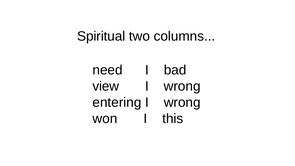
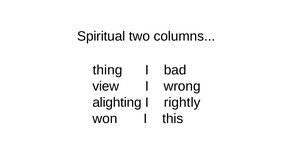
need: need -> thing
entering: entering -> alighting
wrong at (182, 102): wrong -> rightly
